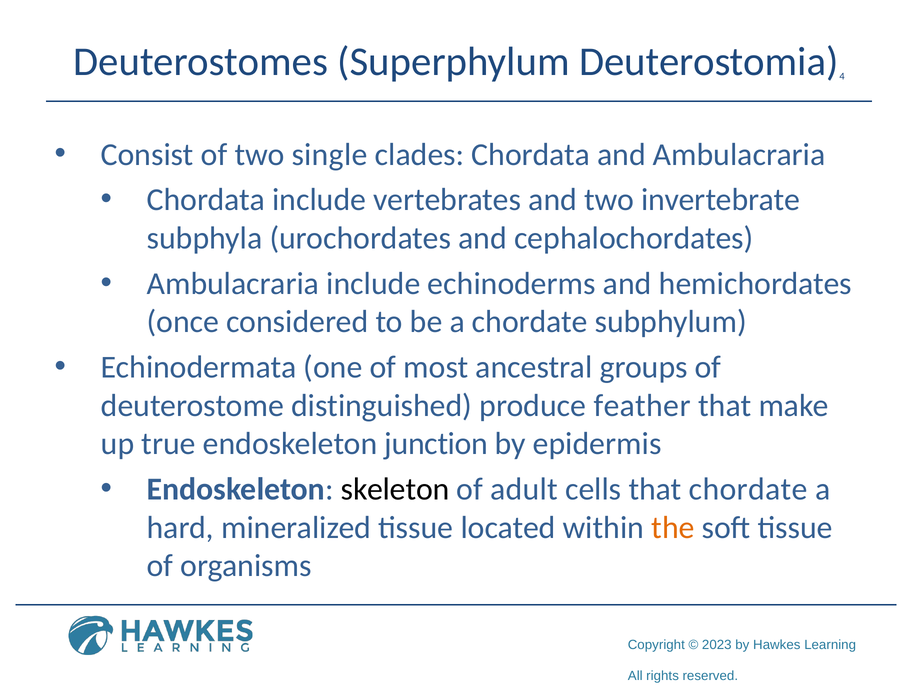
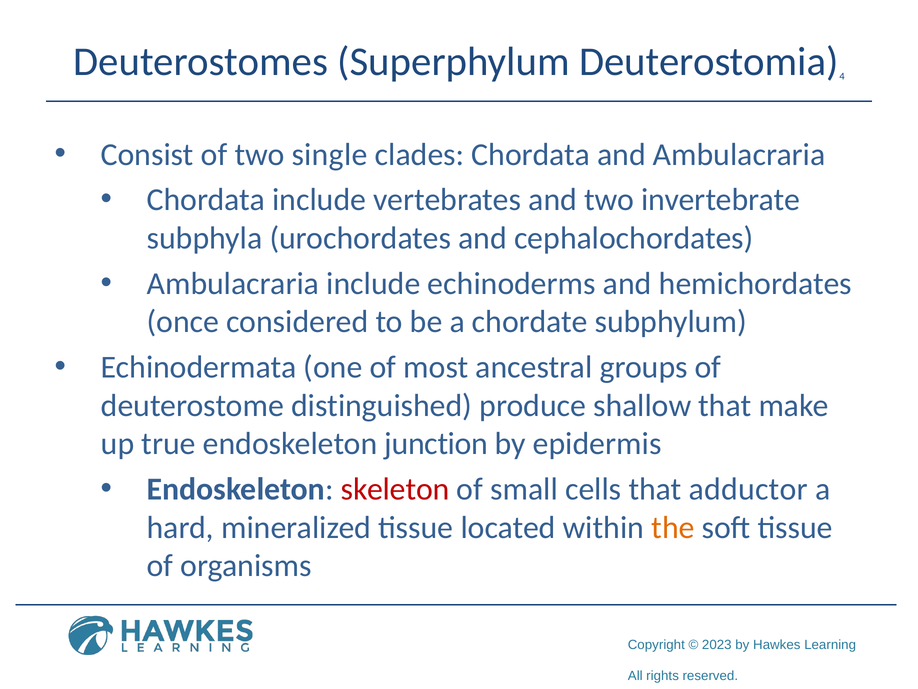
feather: feather -> shallow
skeleton colour: black -> red
adult: adult -> small
that chordate: chordate -> adductor
